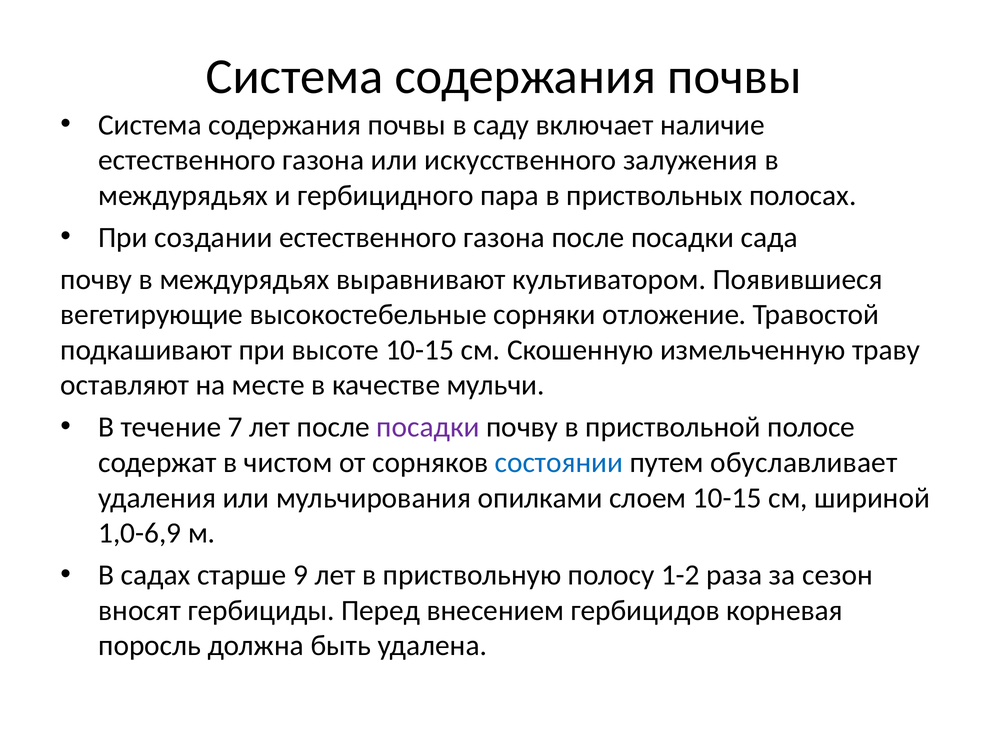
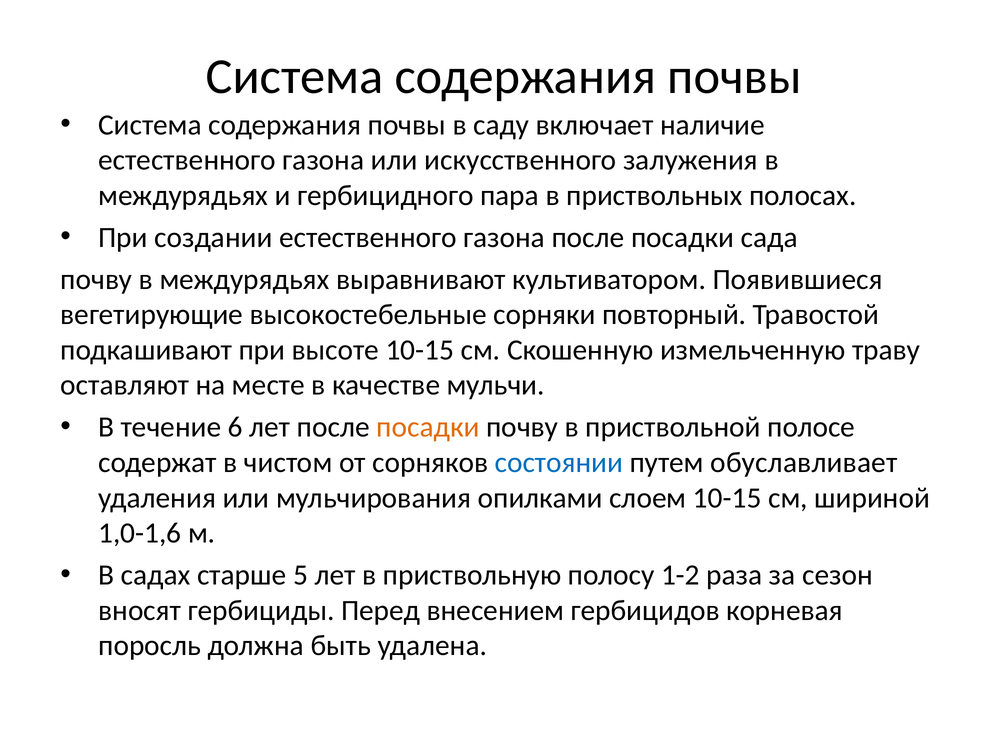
отложение: отложение -> повторный
7: 7 -> 6
посадки at (428, 427) colour: purple -> orange
1,0-6,9: 1,0-6,9 -> 1,0-1,6
9: 9 -> 5
